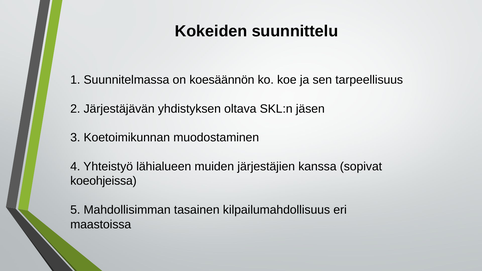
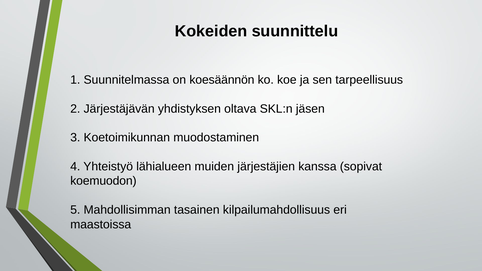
koeohjeissa: koeohjeissa -> koemuodon
